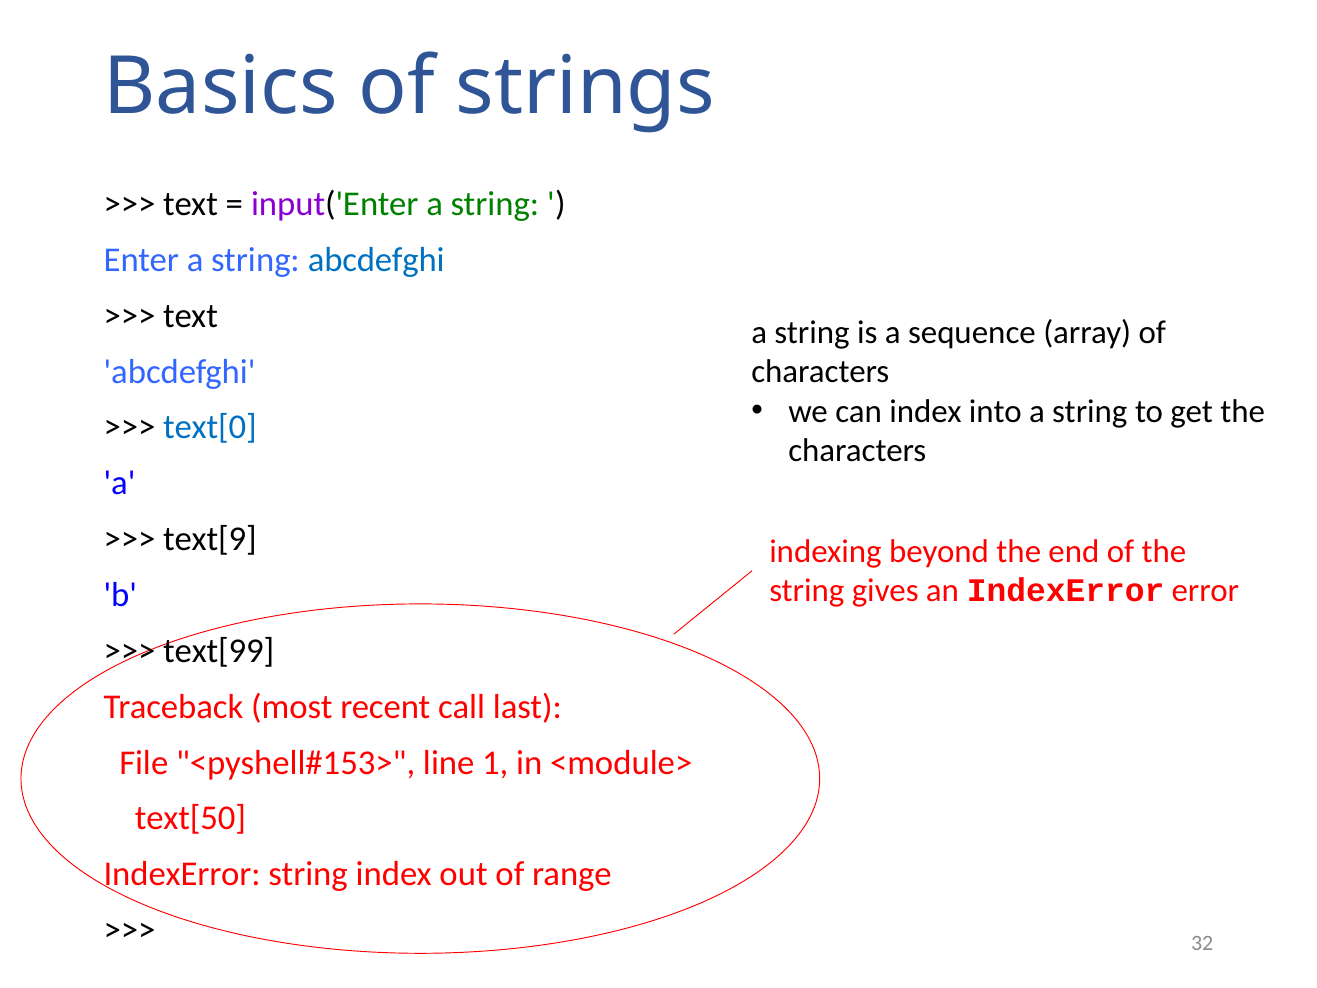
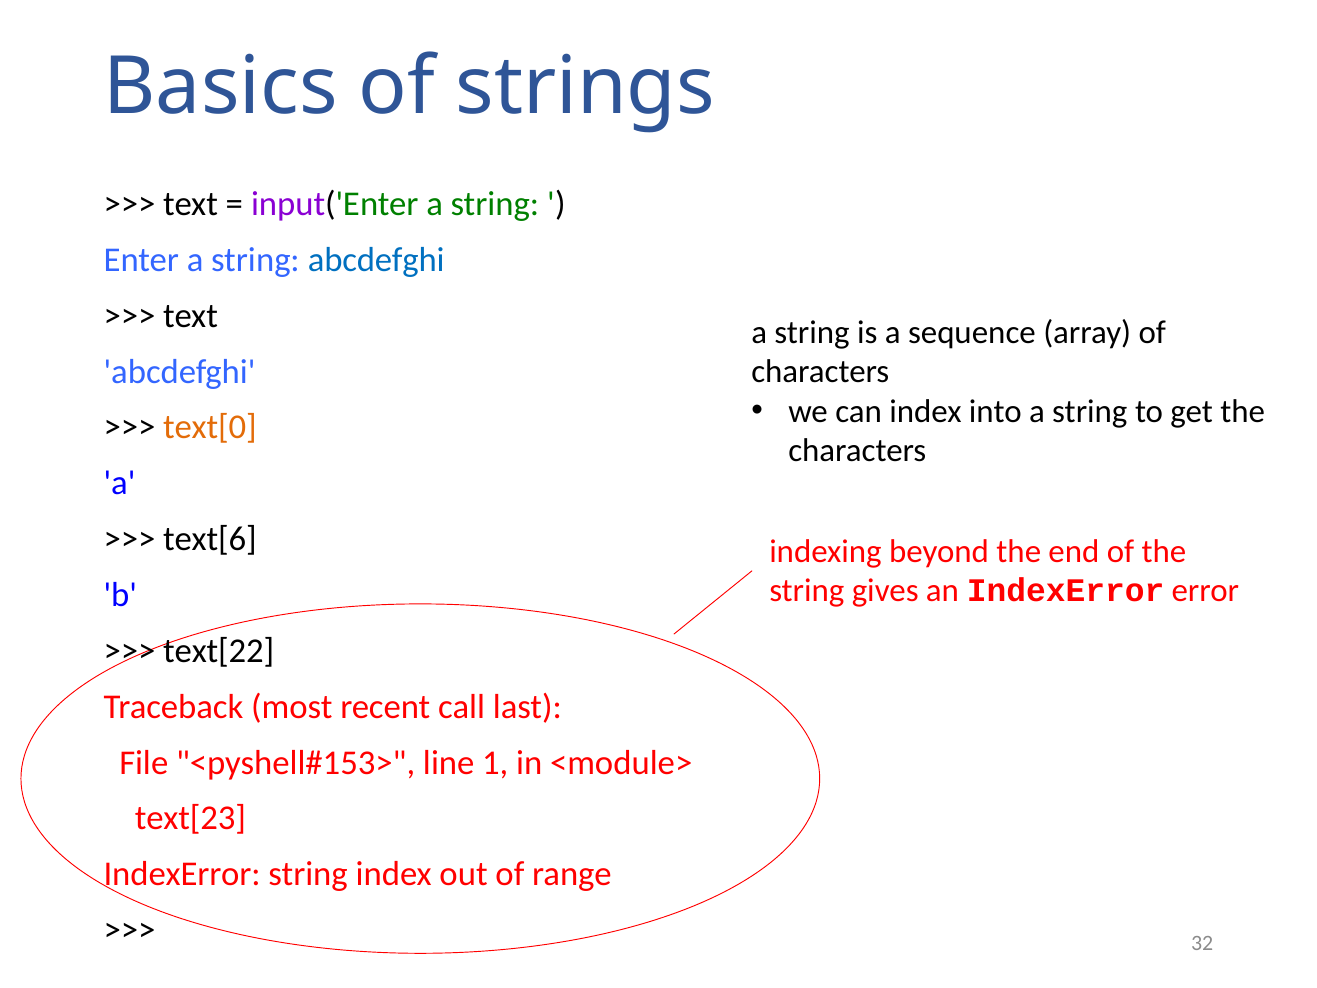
text[0 colour: blue -> orange
text[9: text[9 -> text[6
text[99: text[99 -> text[22
text[50: text[50 -> text[23
